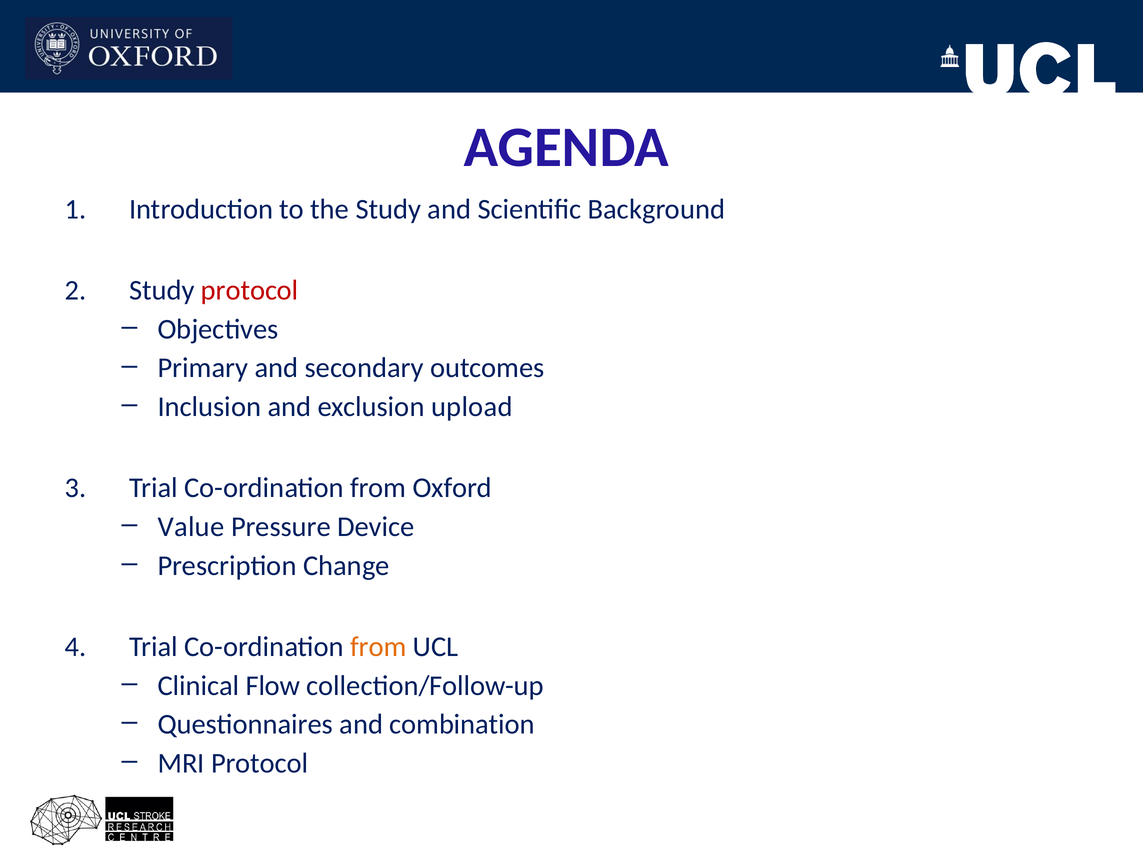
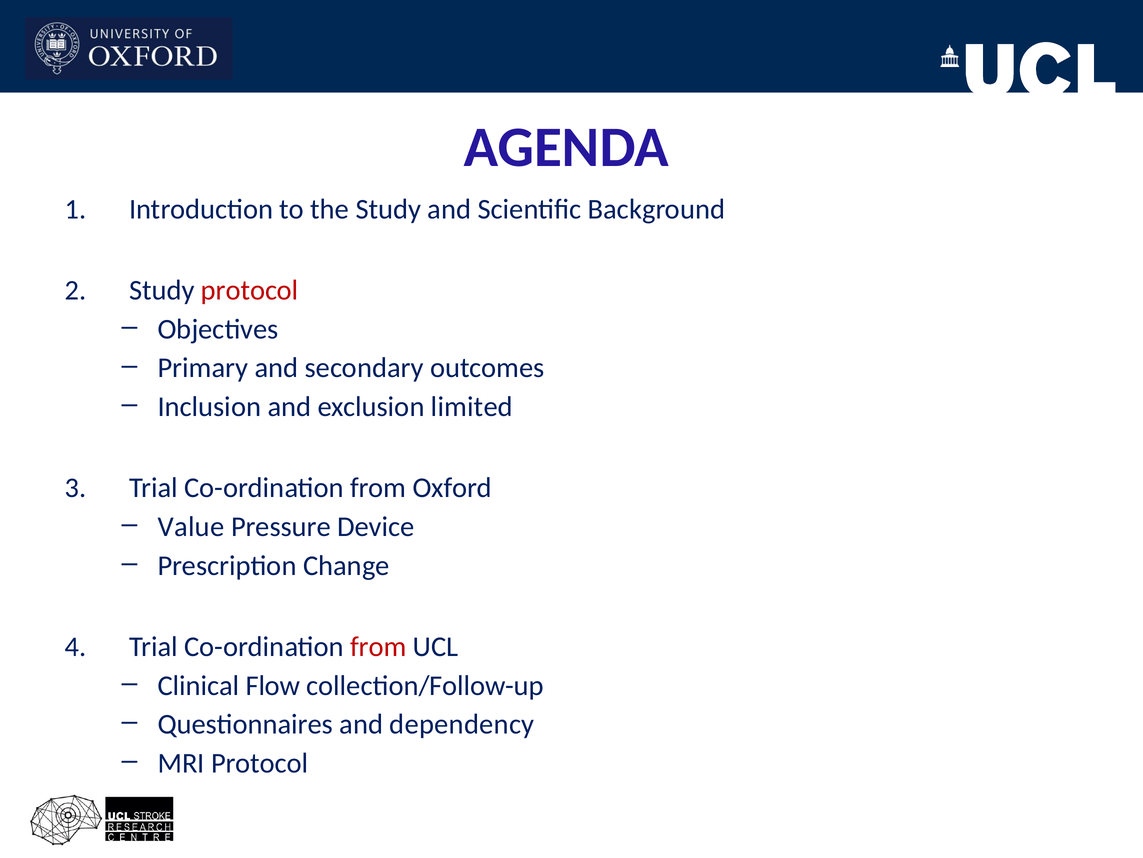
upload: upload -> limited
from at (378, 646) colour: orange -> red
combination: combination -> dependency
